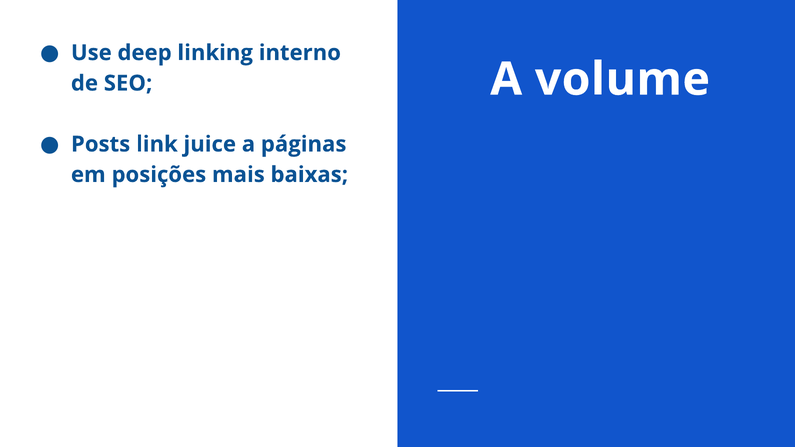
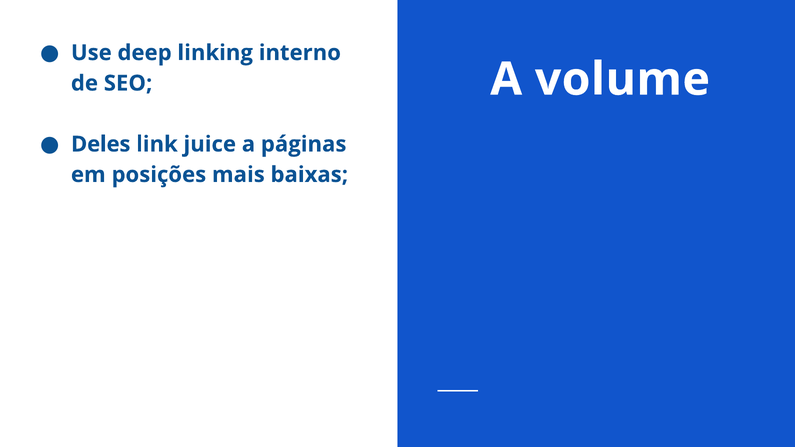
Posts: Posts -> Deles
